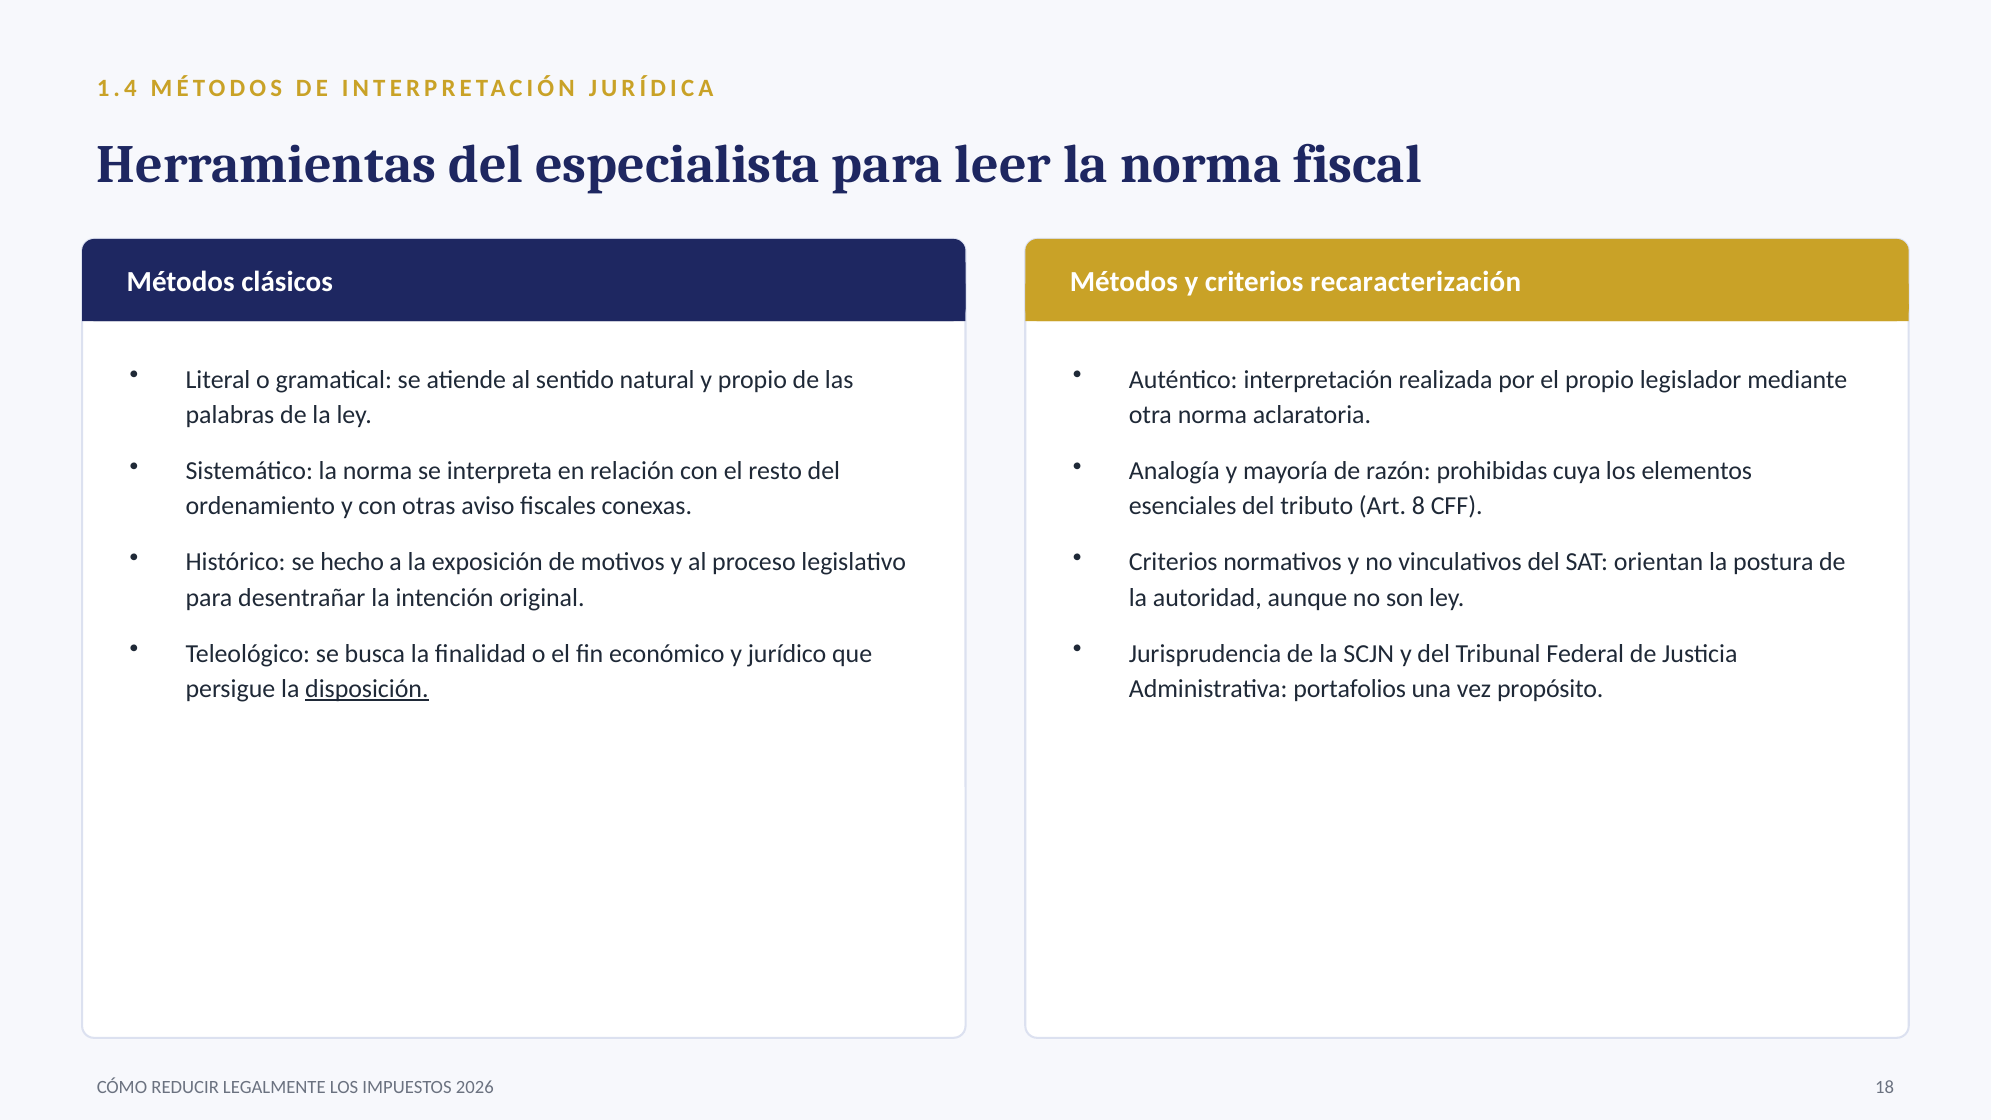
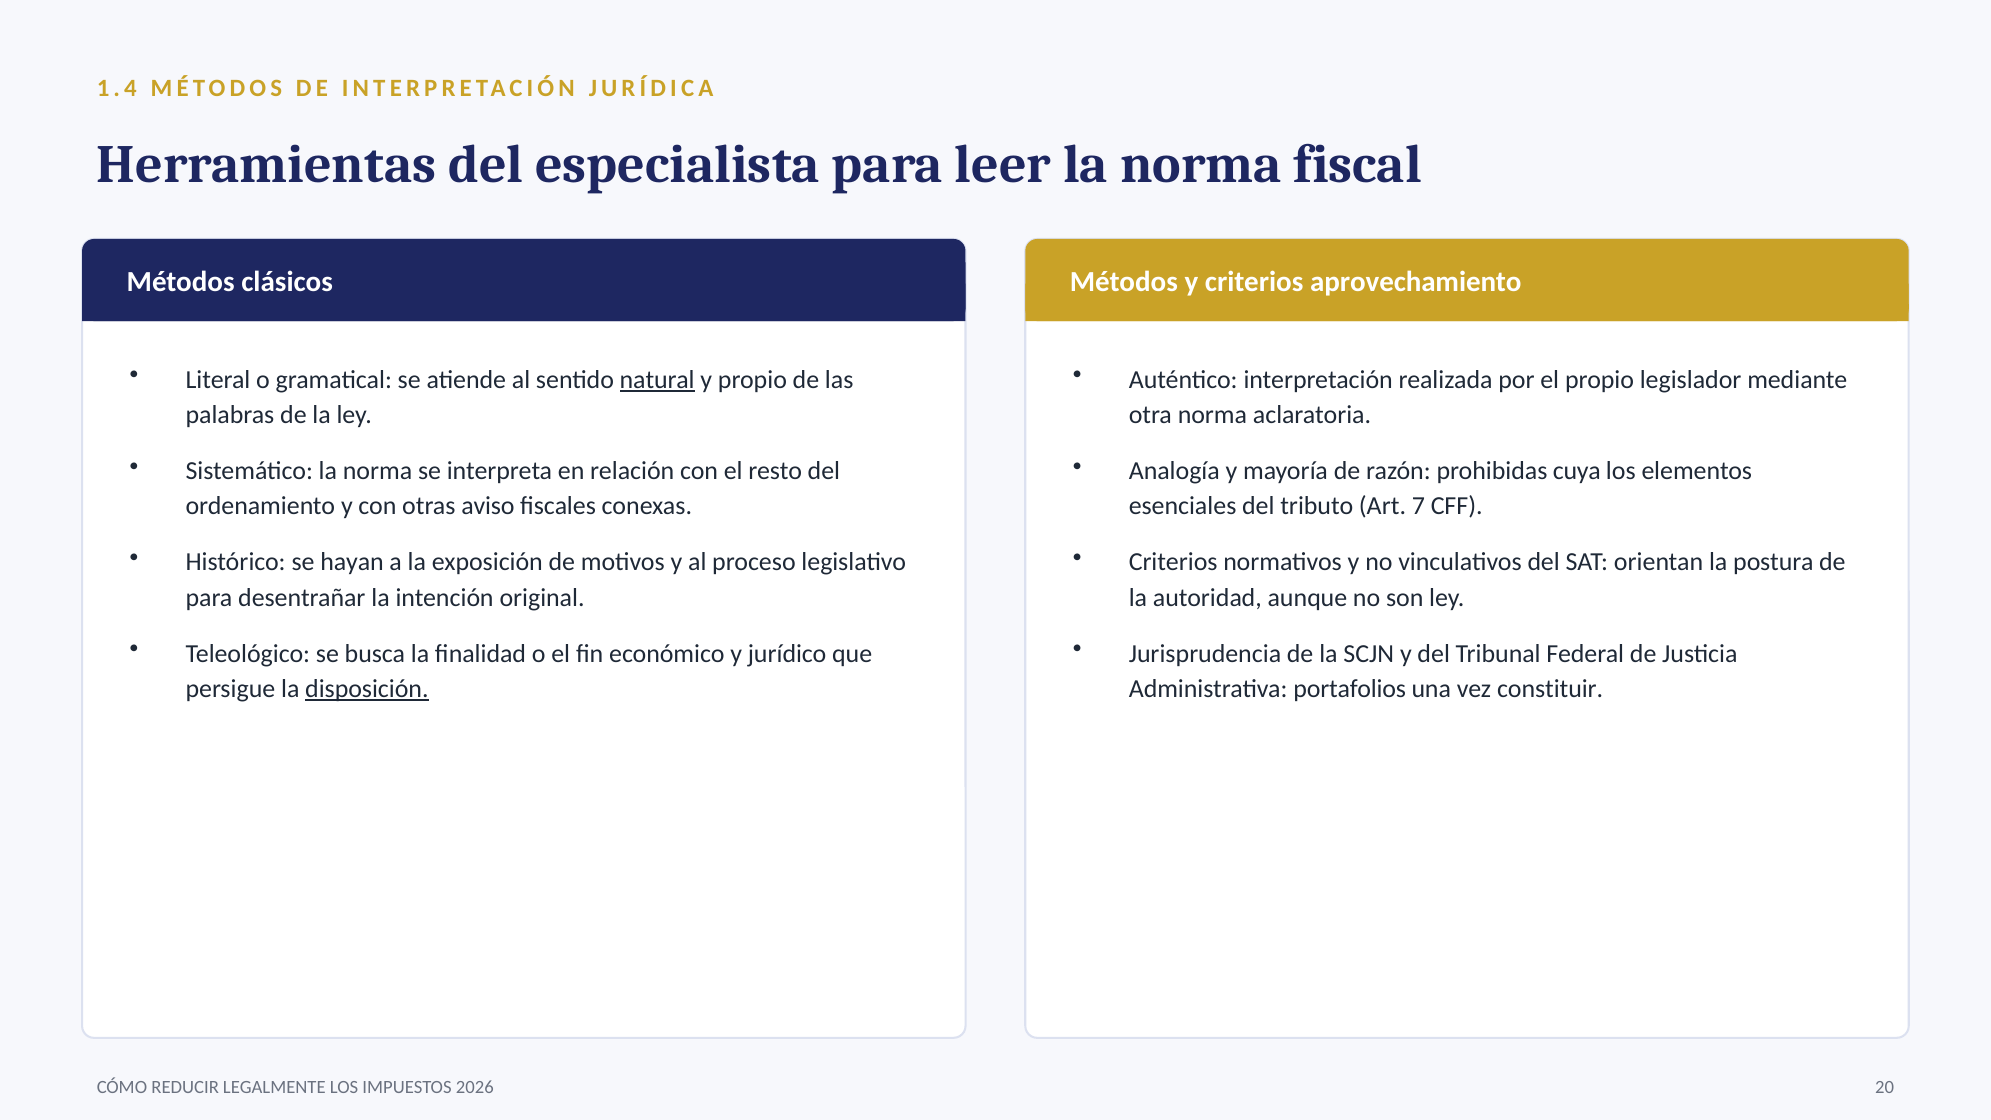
recaracterización: recaracterización -> aprovechamiento
natural underline: none -> present
8: 8 -> 7
hecho: hecho -> hayan
propósito: propósito -> constituir
18: 18 -> 20
